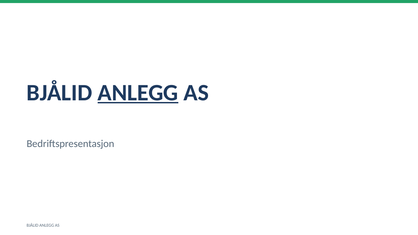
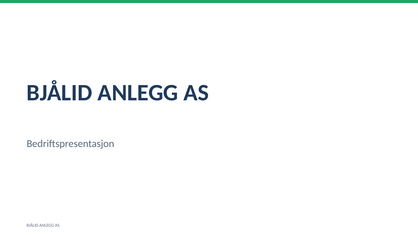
ANLEGG at (138, 93) underline: present -> none
